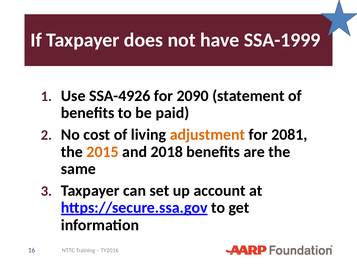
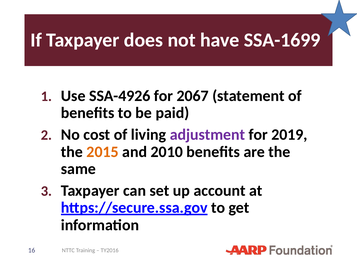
SSA-1999: SSA-1999 -> SSA-1699
2090: 2090 -> 2067
adjustment colour: orange -> purple
2081: 2081 -> 2019
2018: 2018 -> 2010
